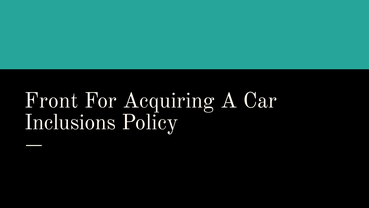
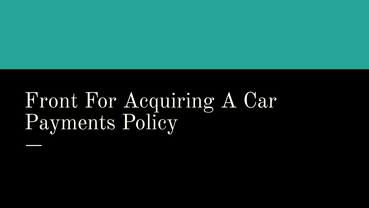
Inclusions: Inclusions -> Payments
